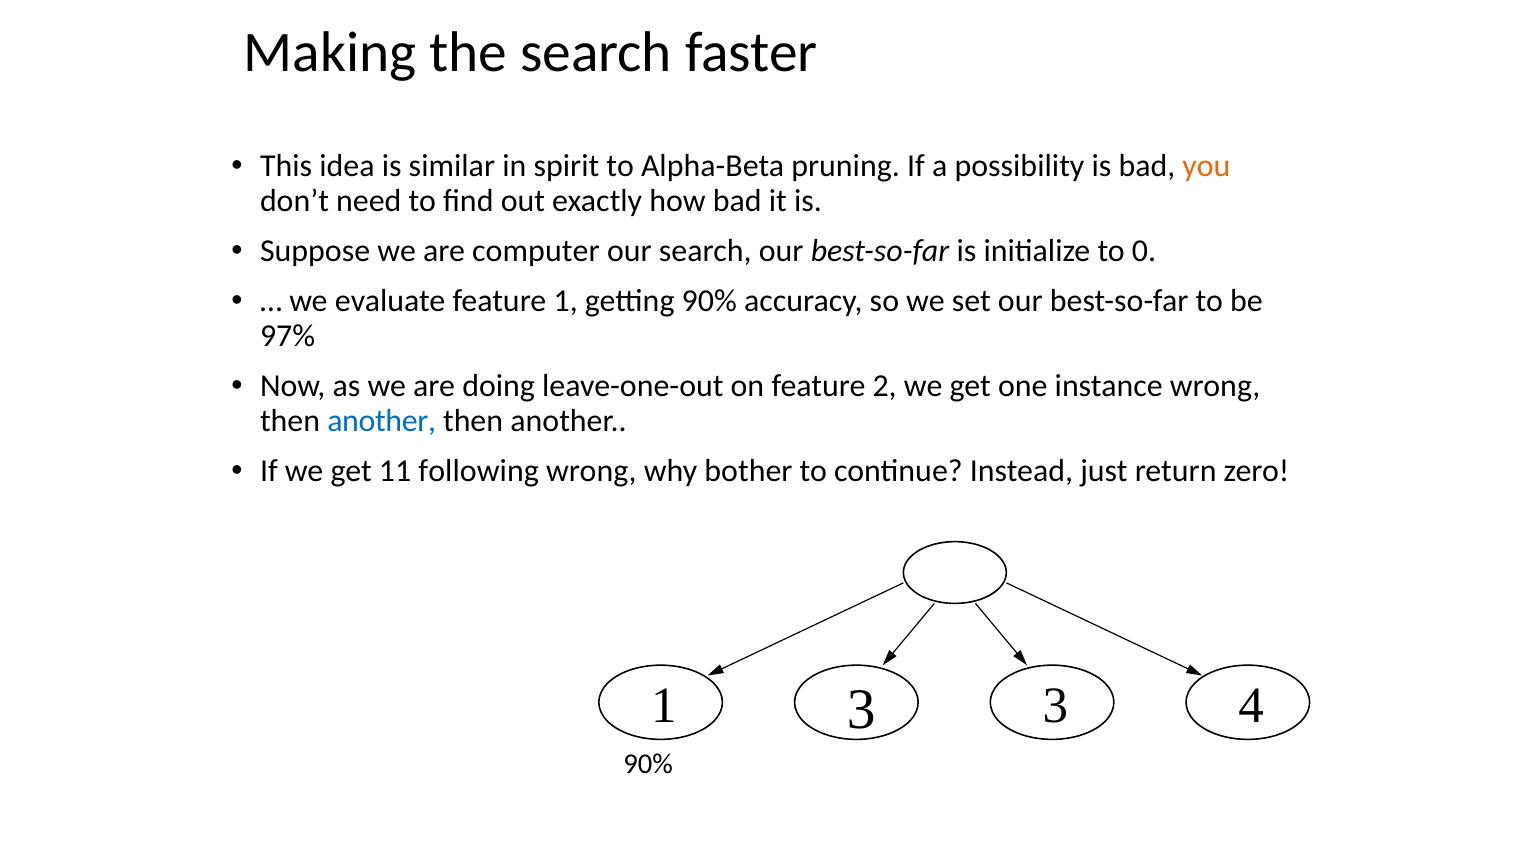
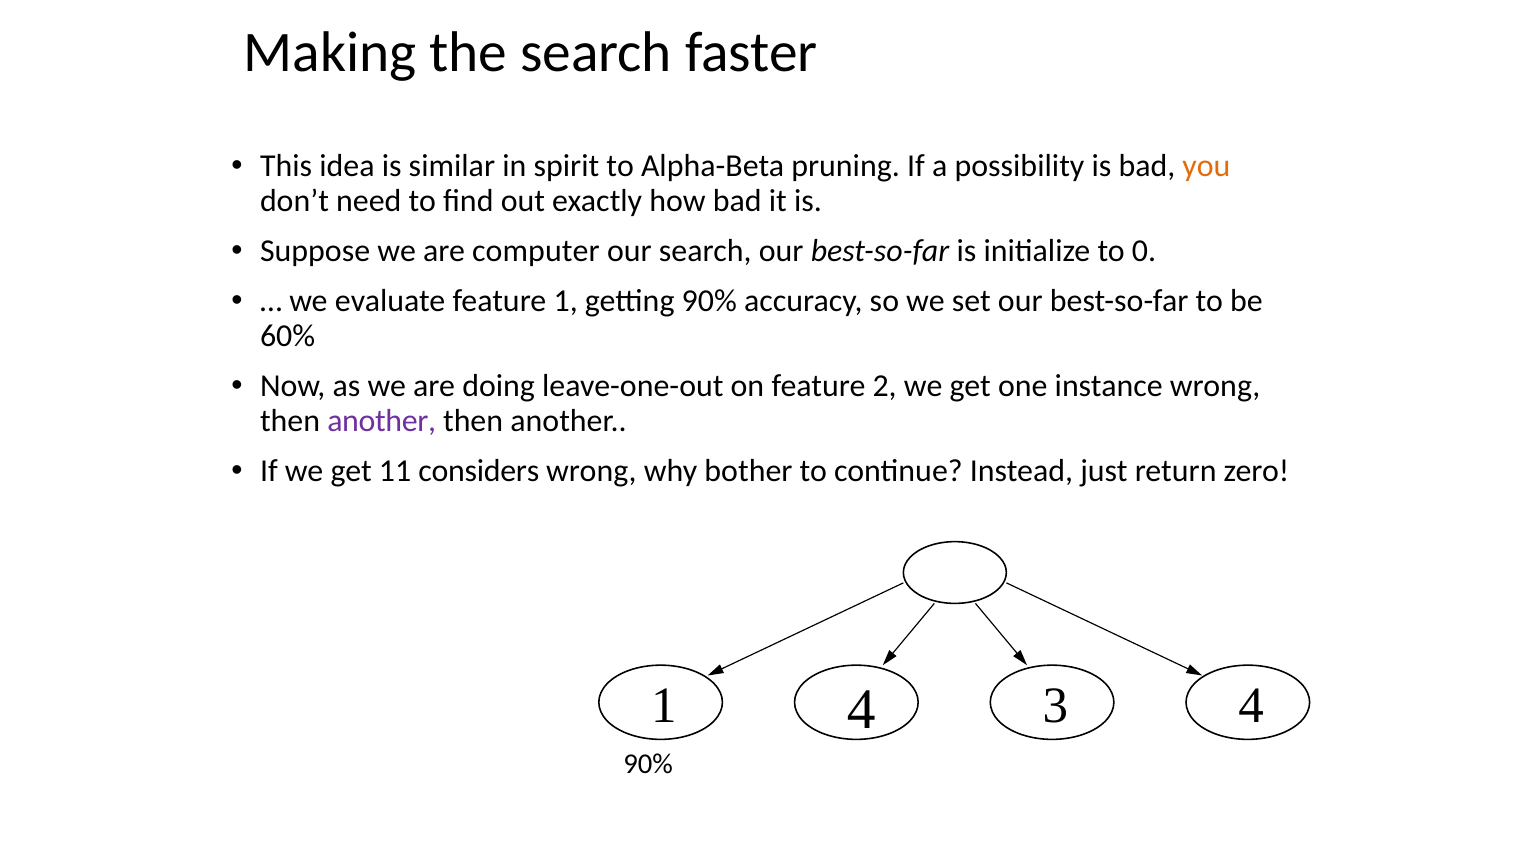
97%: 97% -> 60%
another at (382, 421) colour: blue -> purple
following: following -> considers
1 3: 3 -> 4
